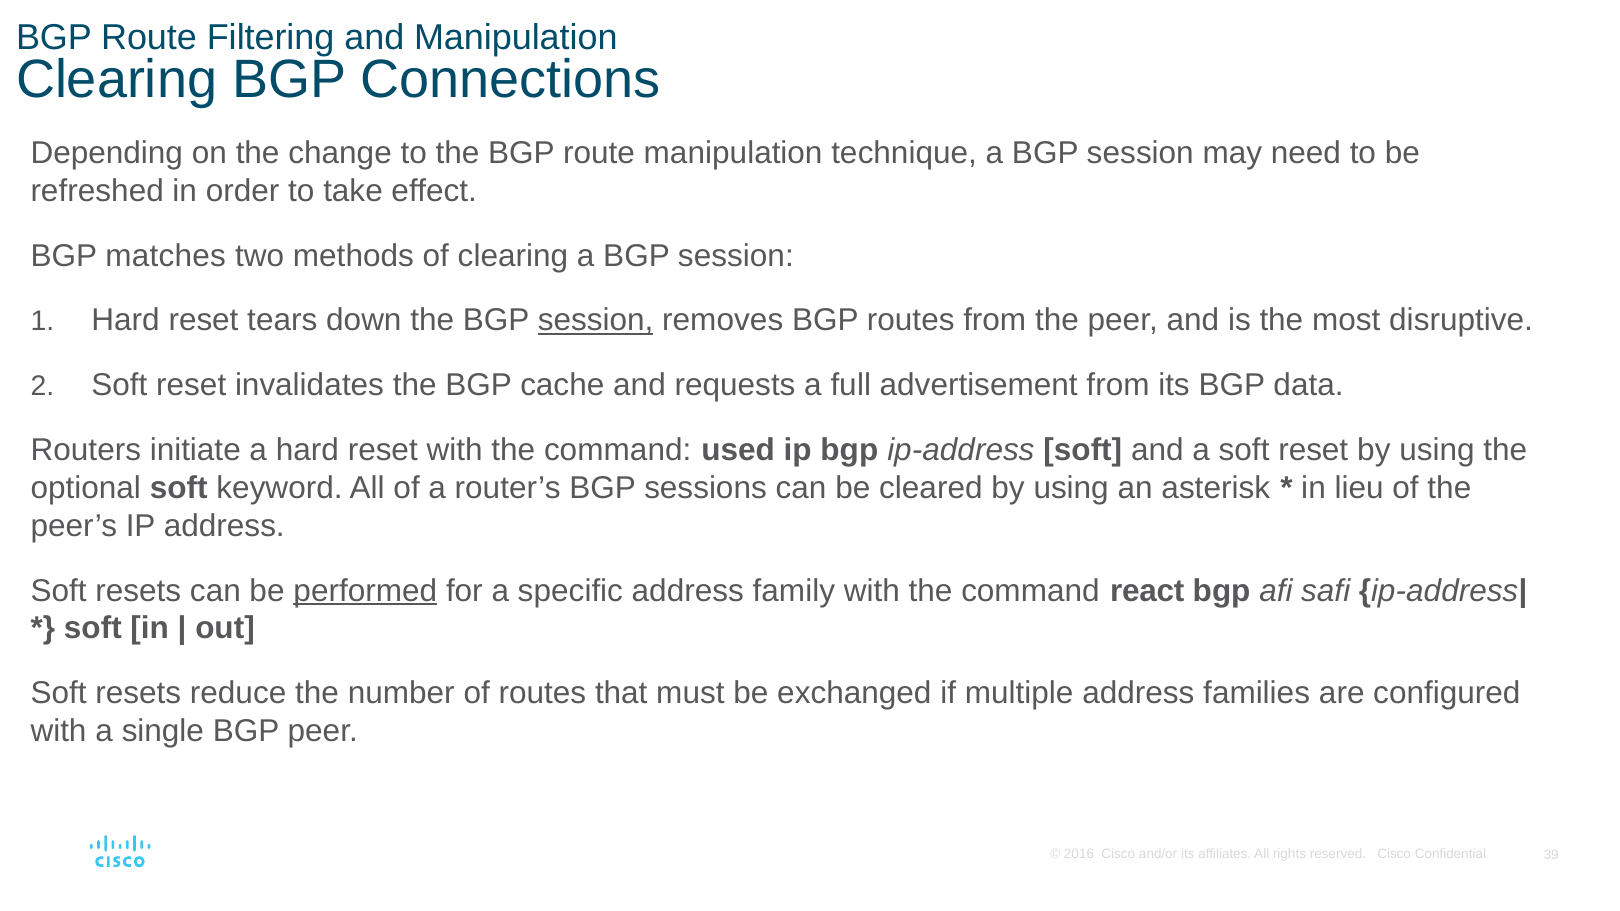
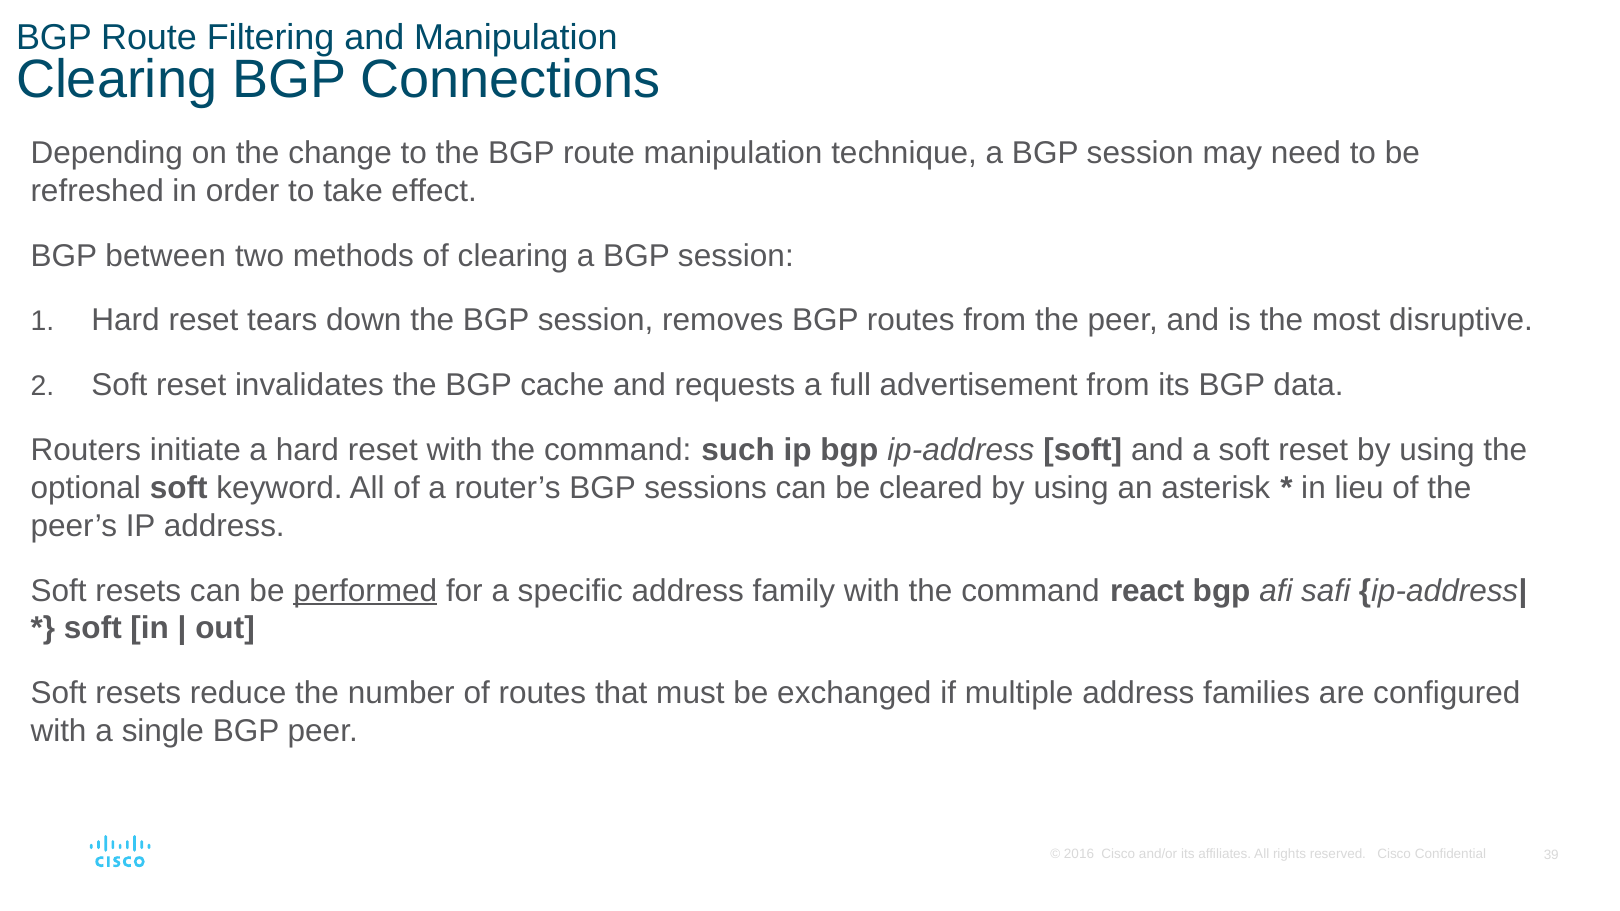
matches: matches -> between
session at (596, 321) underline: present -> none
used: used -> such
